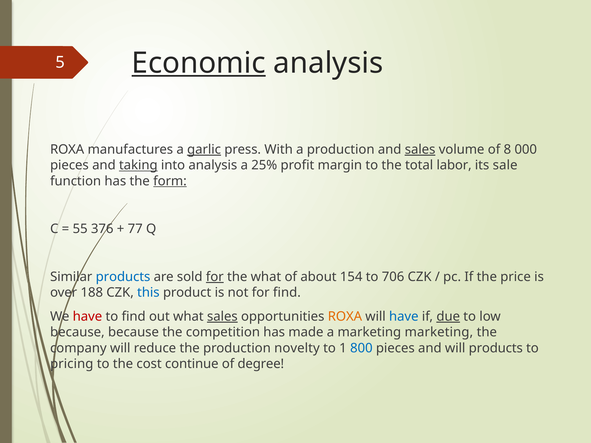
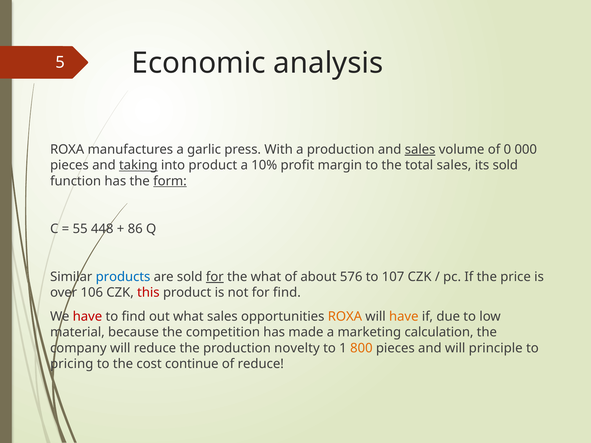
Economic underline: present -> none
garlic underline: present -> none
8: 8 -> 0
into analysis: analysis -> product
25%: 25% -> 10%
total labor: labor -> sales
its sale: sale -> sold
376: 376 -> 448
77: 77 -> 86
154: 154 -> 576
706: 706 -> 107
188: 188 -> 106
this colour: blue -> red
sales at (222, 317) underline: present -> none
have at (404, 317) colour: blue -> orange
due underline: present -> none
because at (77, 332): because -> material
marketing marketing: marketing -> calculation
800 colour: blue -> orange
will products: products -> principle
of degree: degree -> reduce
